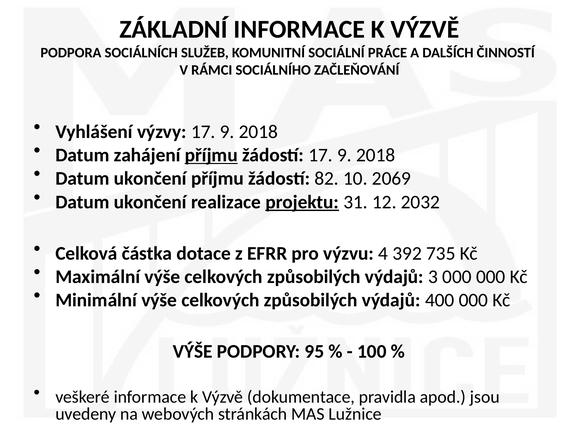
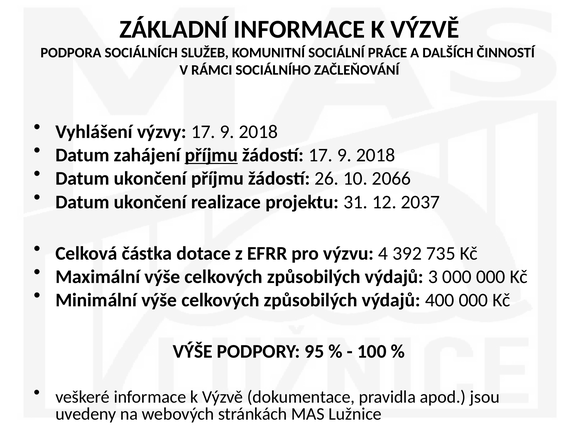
82: 82 -> 26
2069: 2069 -> 2066
projektu underline: present -> none
2032: 2032 -> 2037
